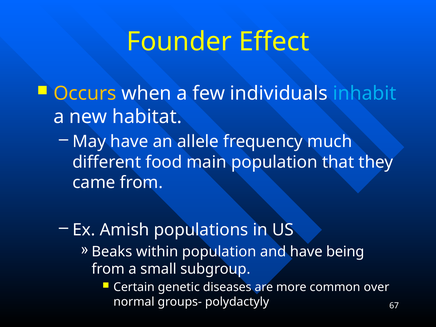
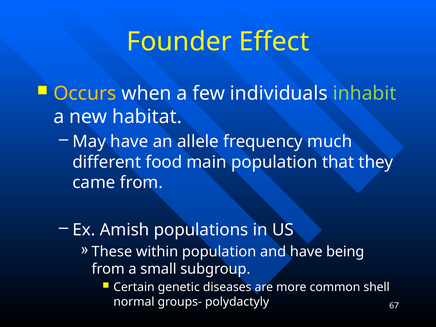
inhabit colour: light blue -> light green
Beaks: Beaks -> These
over: over -> shell
